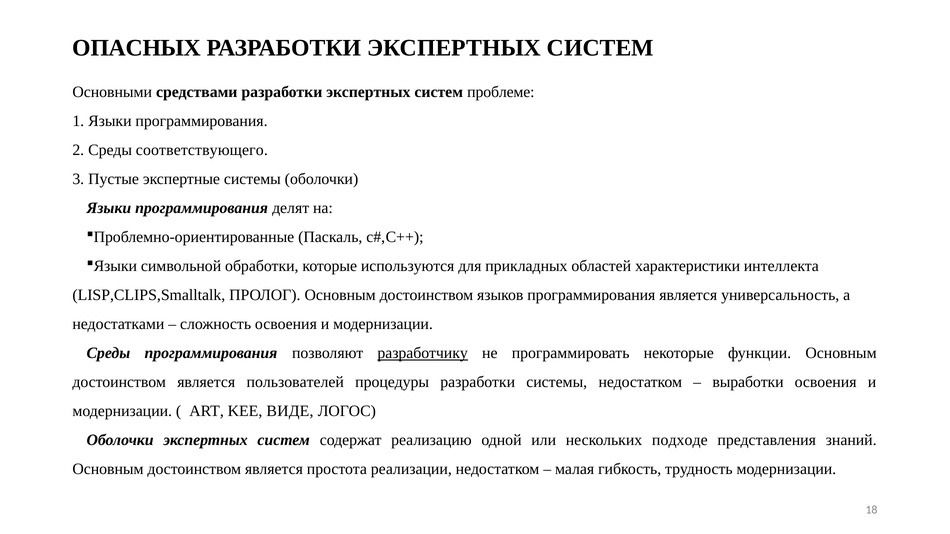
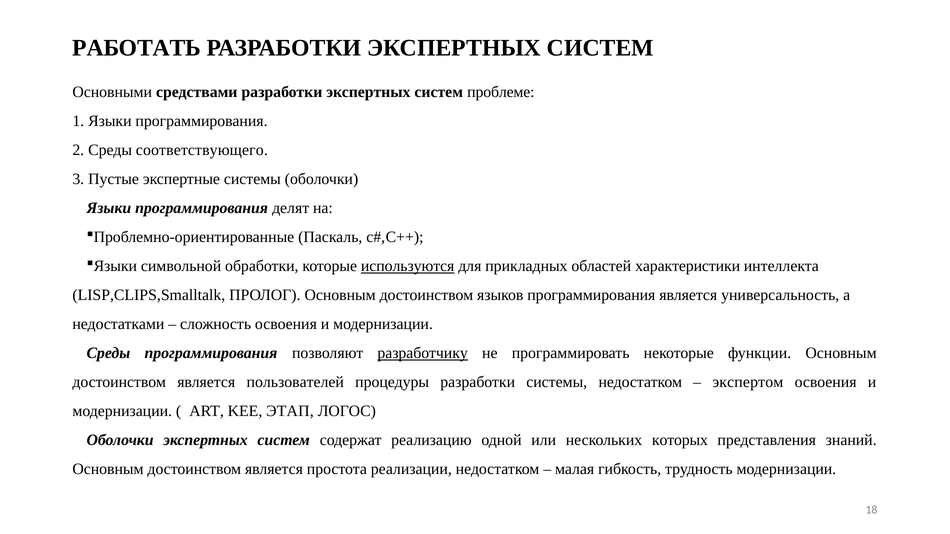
ОПАСНЫХ: ОПАСНЫХ -> РАБОТАТЬ
используются underline: none -> present
выработки: выработки -> экспертом
ВИДЕ: ВИДЕ -> ЭТАП
подходе: подходе -> которых
